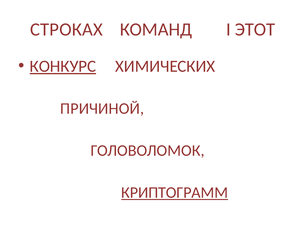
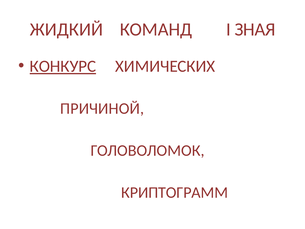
СТРОКАХ: СТРОКАХ -> ЖИДКИЙ
ЭТОТ: ЭТОТ -> ЗНАЯ
КРИПТОГРАММ underline: present -> none
